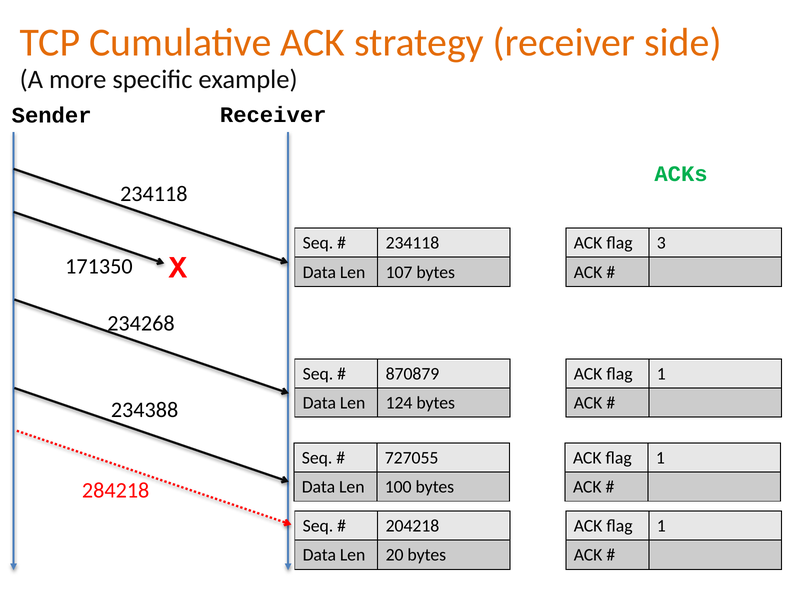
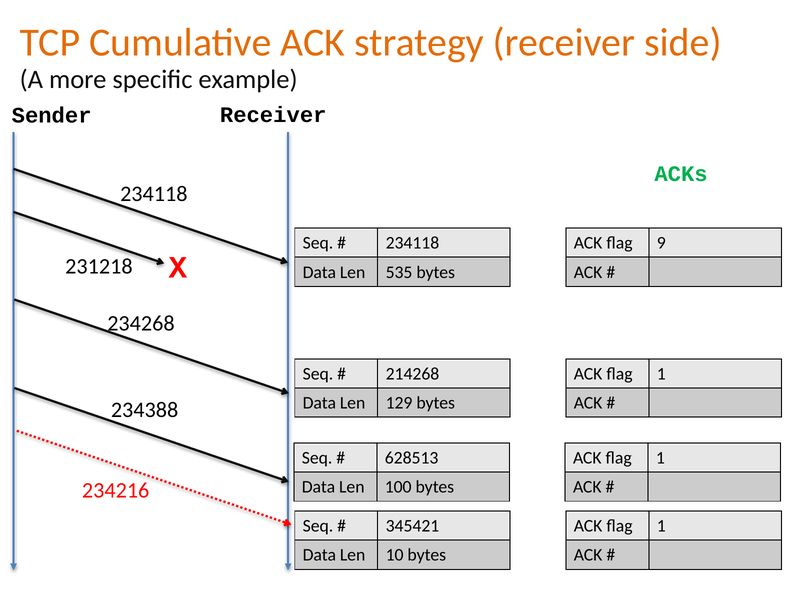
3: 3 -> 9
171350: 171350 -> 231218
107: 107 -> 535
870879: 870879 -> 214268
124: 124 -> 129
727055: 727055 -> 628513
284218: 284218 -> 234216
204218: 204218 -> 345421
20: 20 -> 10
